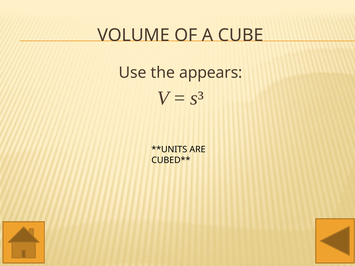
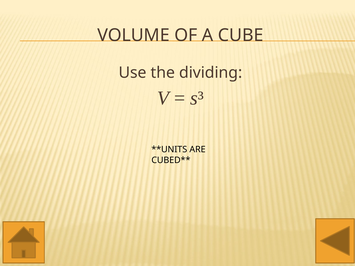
appears: appears -> dividing
